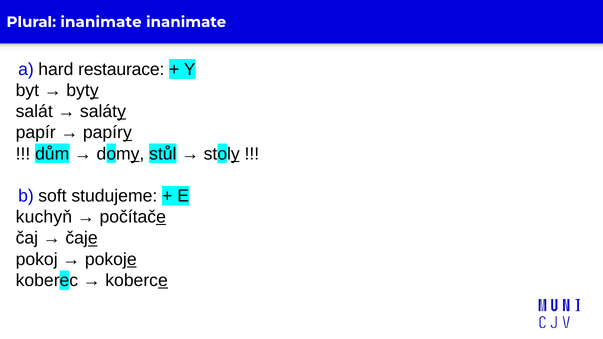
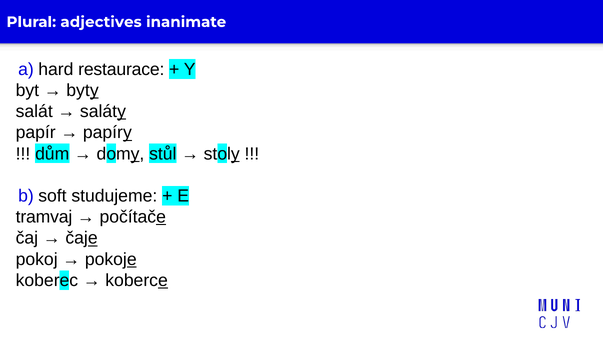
Plural inanimate: inanimate -> adjectives
kuchyň: kuchyň -> tramvaj
